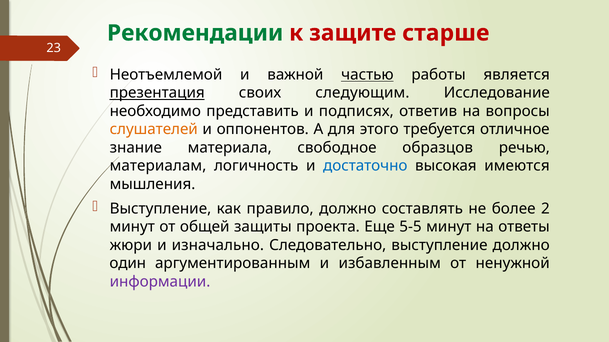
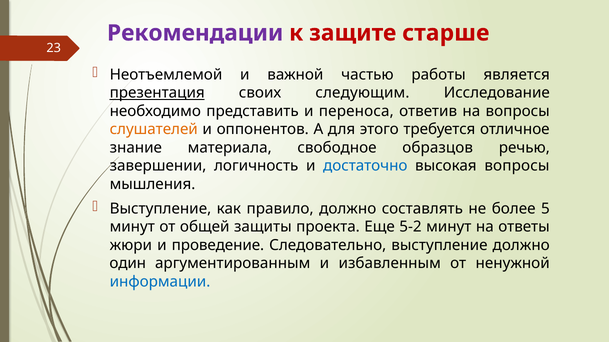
Рекомендации colour: green -> purple
частью underline: present -> none
подписях: подписях -> переноса
материалам: материалам -> завершении
высокая имеются: имеются -> вопросы
2: 2 -> 5
5-5: 5-5 -> 5-2
изначально: изначально -> проведение
информации colour: purple -> blue
